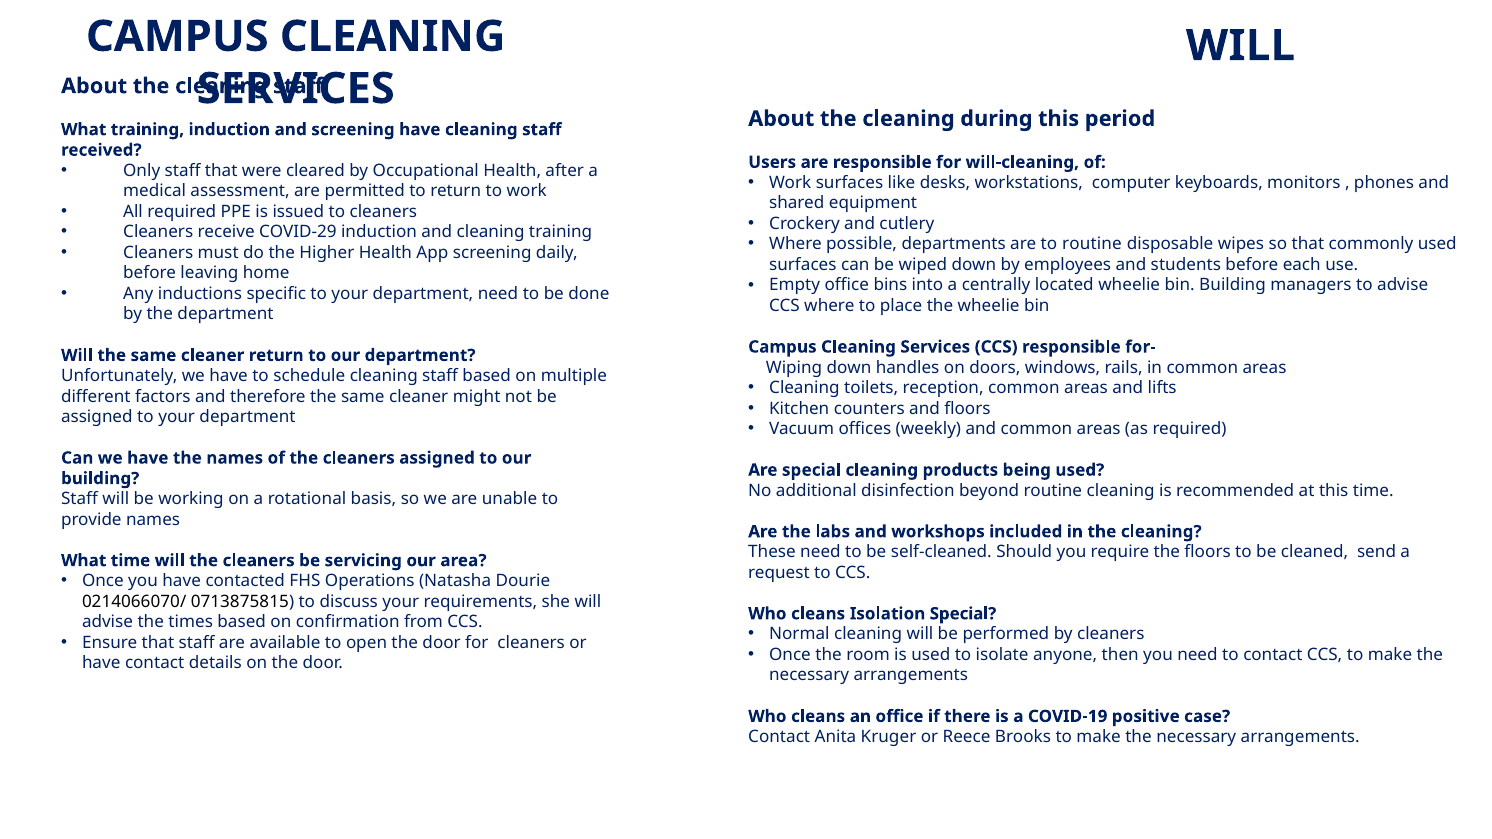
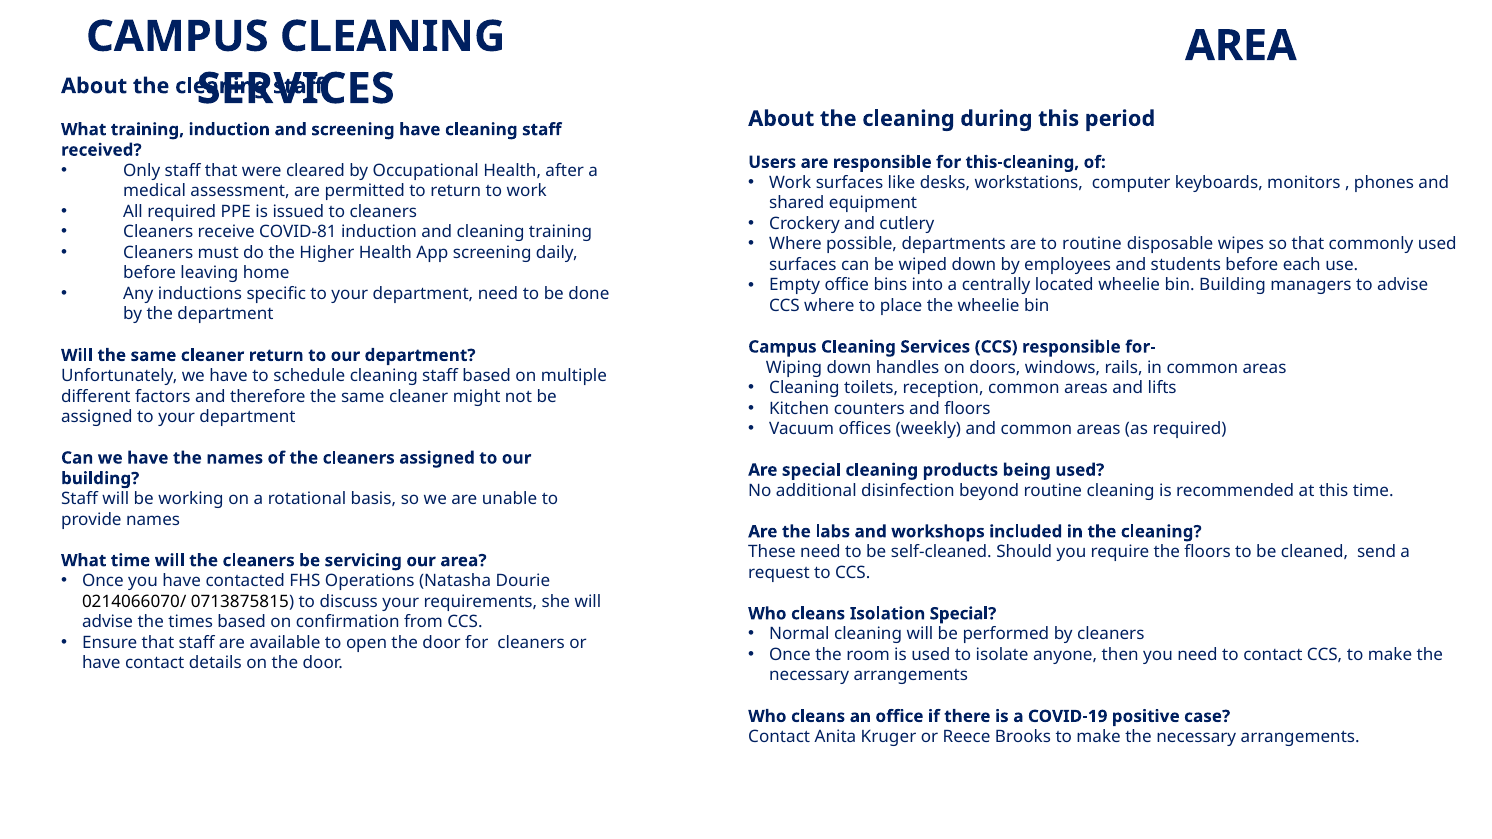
WILL at (1240, 46): WILL -> AREA
will-cleaning: will-cleaning -> this-cleaning
COVID-29: COVID-29 -> COVID-81
